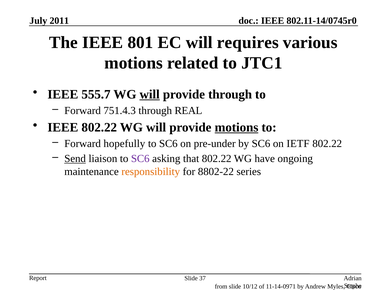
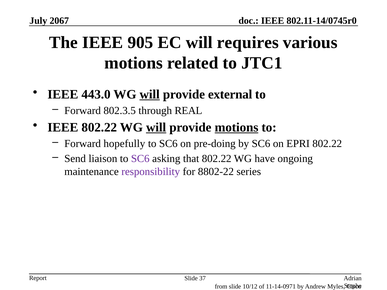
2011: 2011 -> 2067
801: 801 -> 905
555.7: 555.7 -> 443.0
provide through: through -> external
751.4.3: 751.4.3 -> 802.3.5
will at (156, 128) underline: none -> present
pre-under: pre-under -> pre-doing
IETF: IETF -> EPRI
Send underline: present -> none
responsibility colour: orange -> purple
